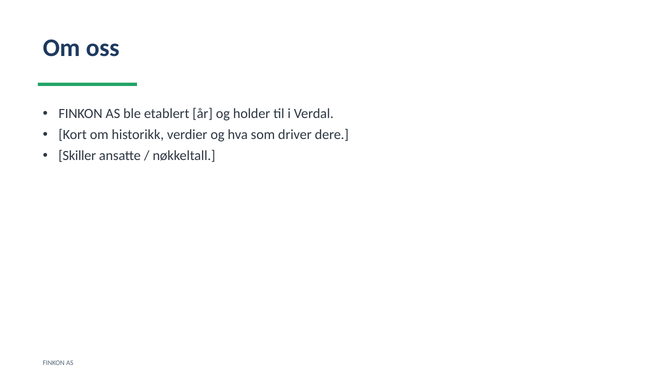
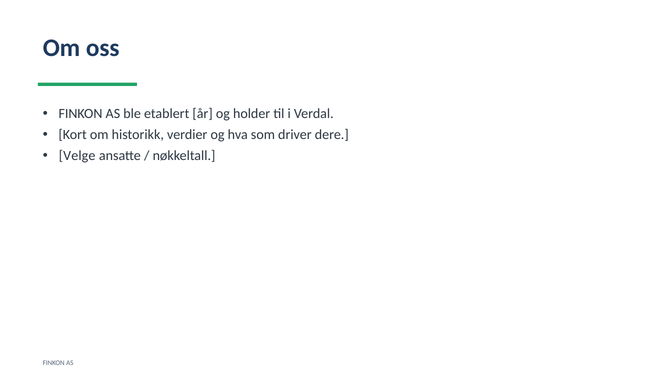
Skiller: Skiller -> Velge
